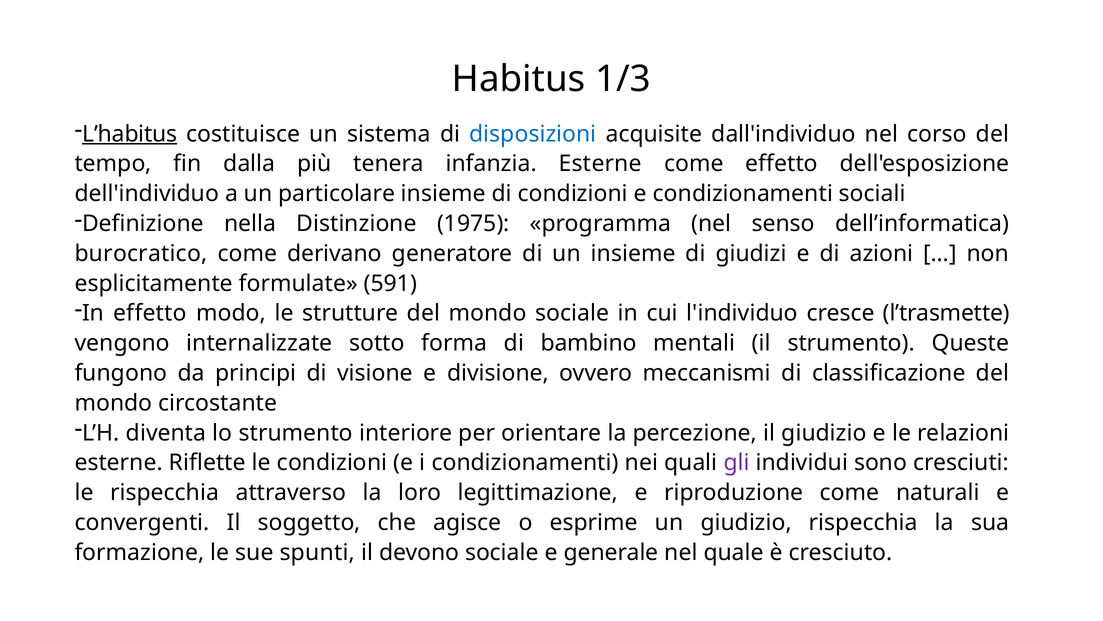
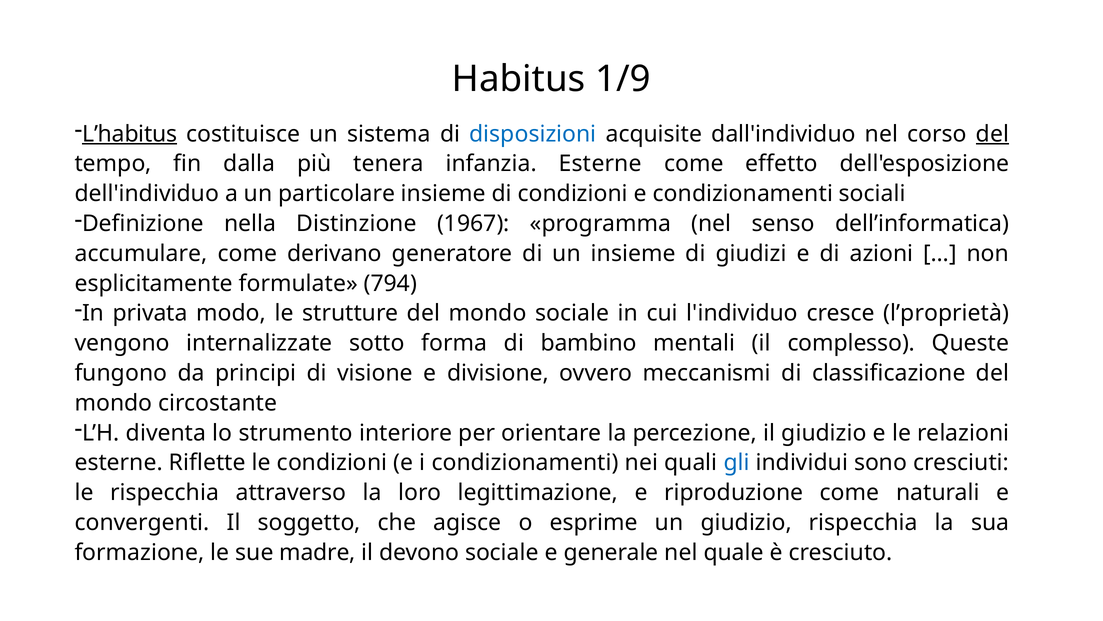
1/3: 1/3 -> 1/9
del at (992, 134) underline: none -> present
1975: 1975 -> 1967
burocratico: burocratico -> accumulare
591: 591 -> 794
In effetto: effetto -> privata
l’trasmette: l’trasmette -> l’proprietà
il strumento: strumento -> complesso
gli colour: purple -> blue
spunti: spunti -> madre
